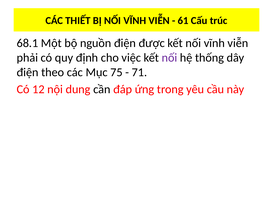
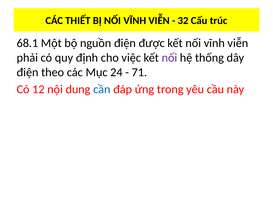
61: 61 -> 32
75: 75 -> 24
cần colour: black -> blue
